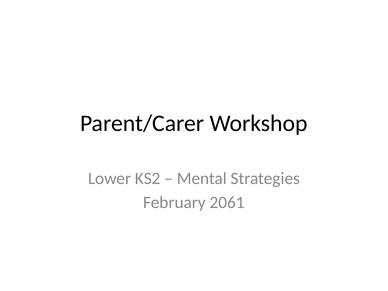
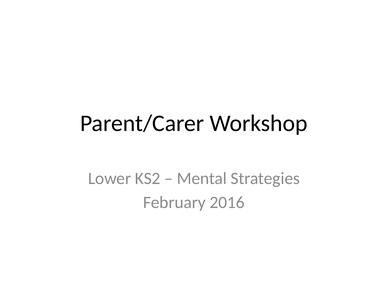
2061: 2061 -> 2016
